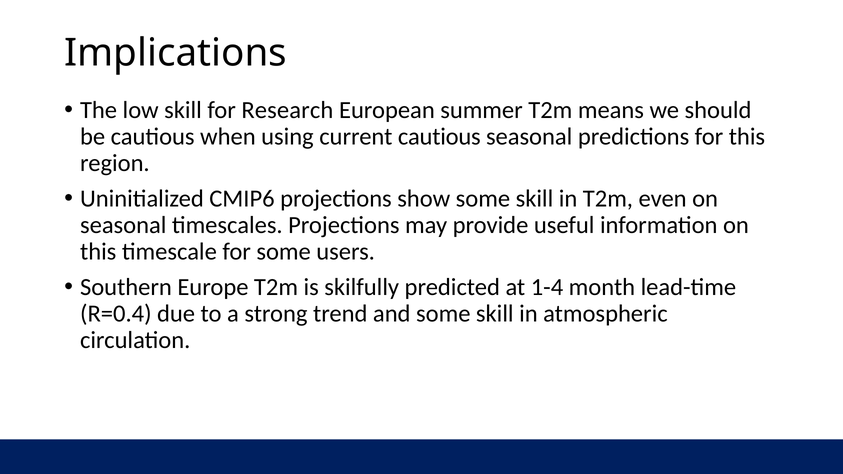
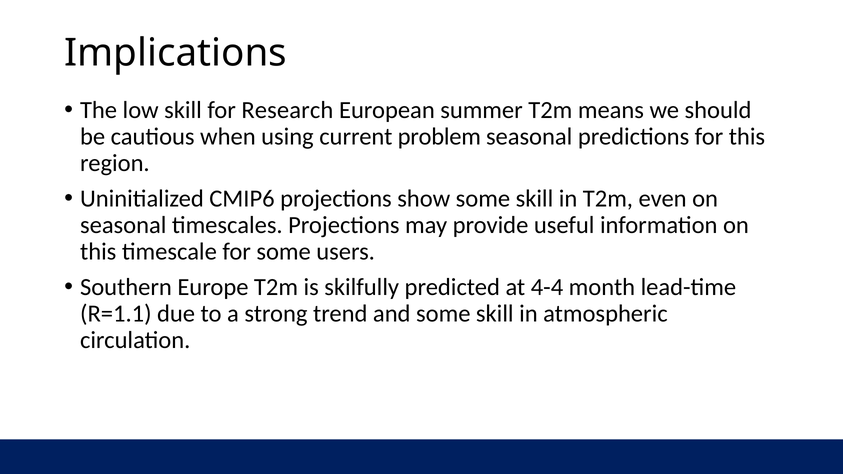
current cautious: cautious -> problem
1-4: 1-4 -> 4-4
R=0.4: R=0.4 -> R=1.1
